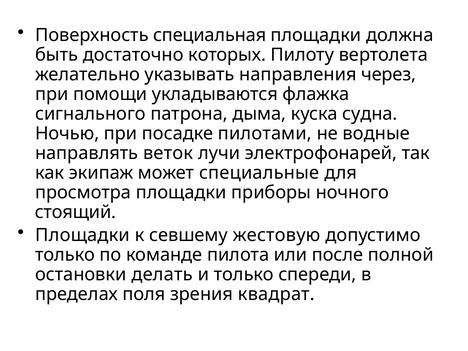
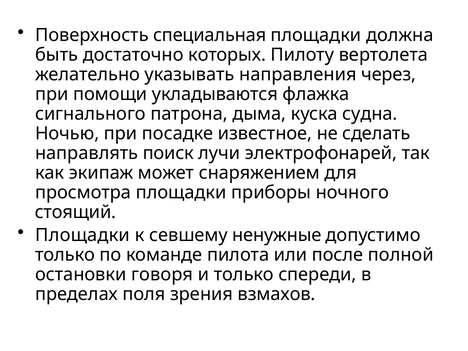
пилотами: пилотами -> известное
водные: водные -> сделать
веток: веток -> поиск
специальные: специальные -> снаряжением
жестовую: жестовую -> ненужные
делать: делать -> говоря
квадрат: квадрат -> взмахов
